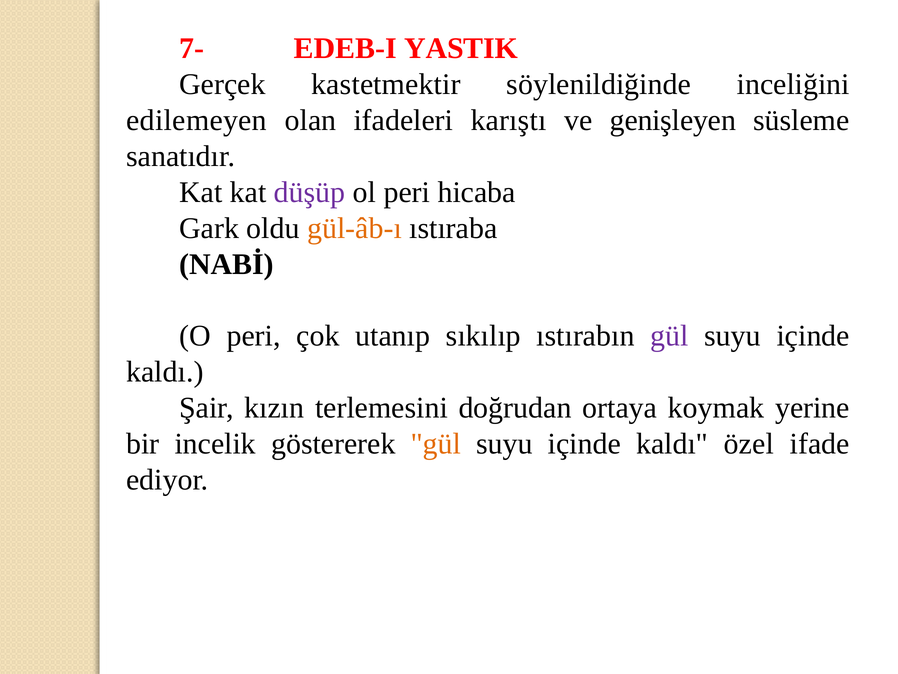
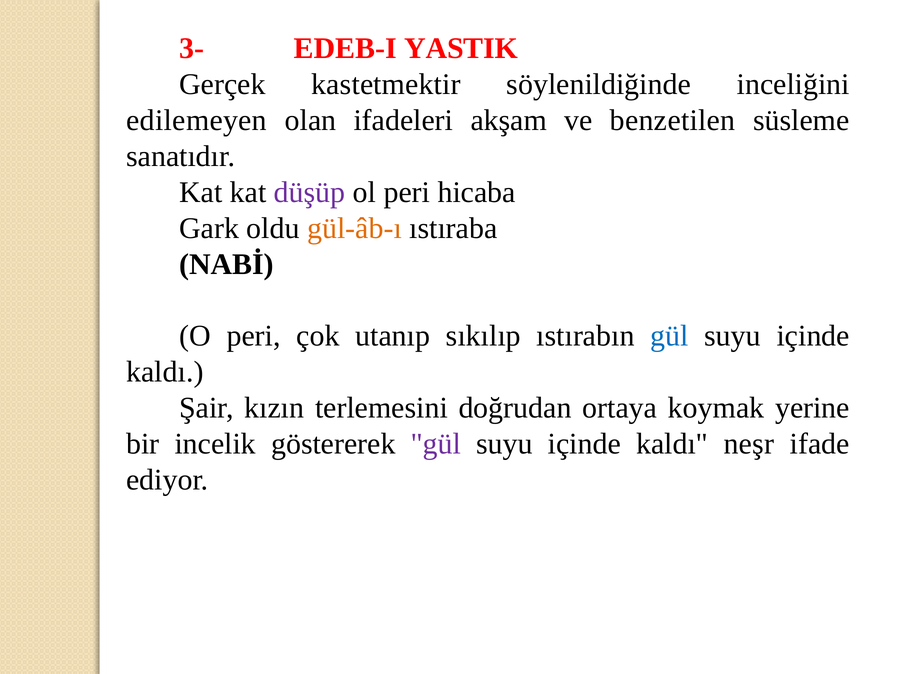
7-: 7- -> 3-
karıştı: karıştı -> akşam
genişleyen: genişleyen -> benzetilen
gül at (669, 336) colour: purple -> blue
gül at (436, 444) colour: orange -> purple
özel: özel -> neşr
